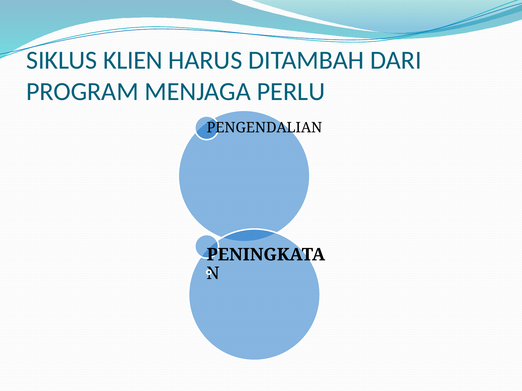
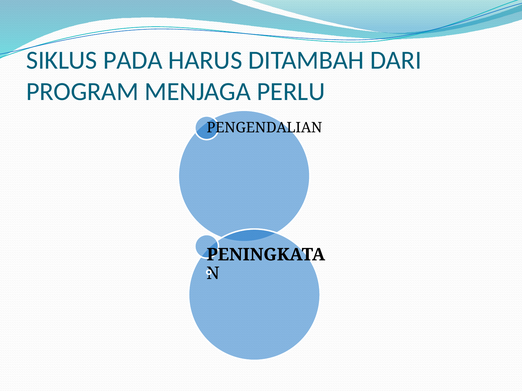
KLIEN: KLIEN -> PADA
